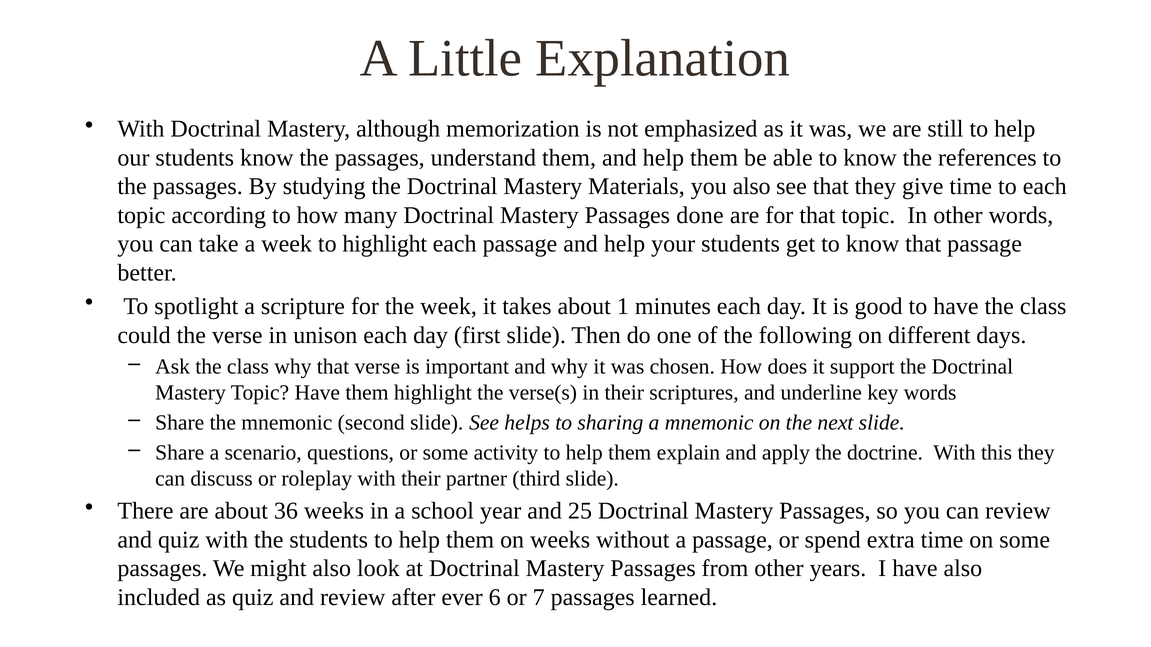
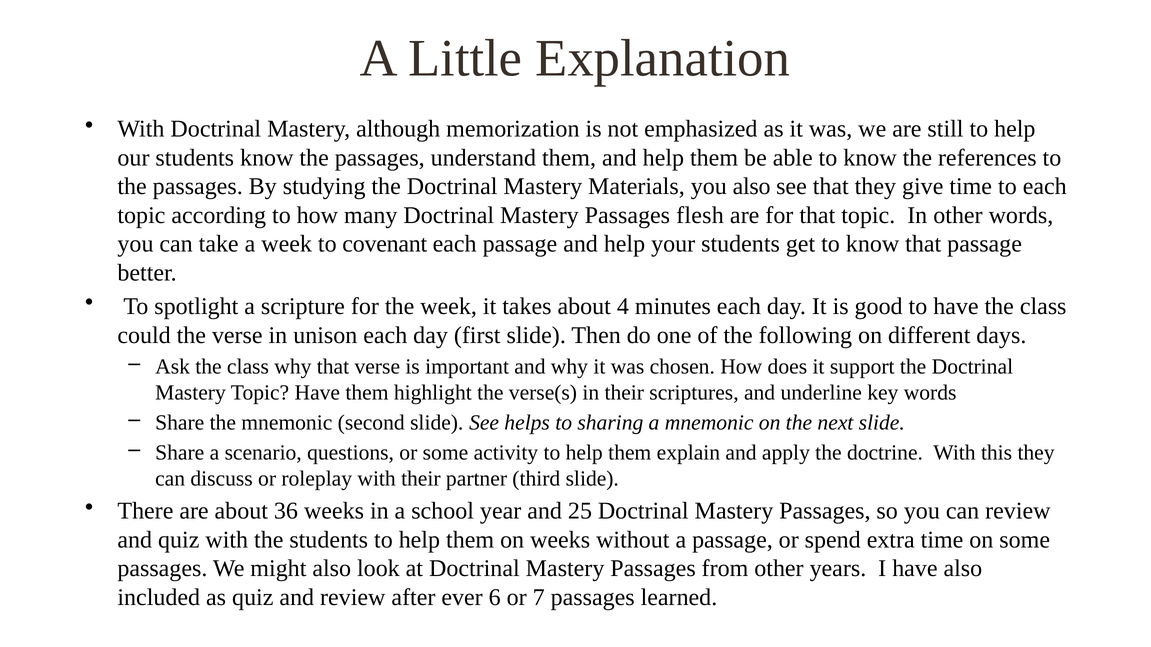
done: done -> flesh
to highlight: highlight -> covenant
1: 1 -> 4
